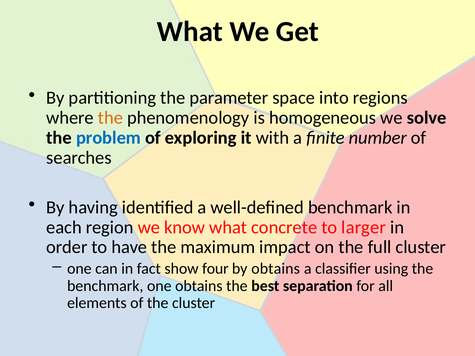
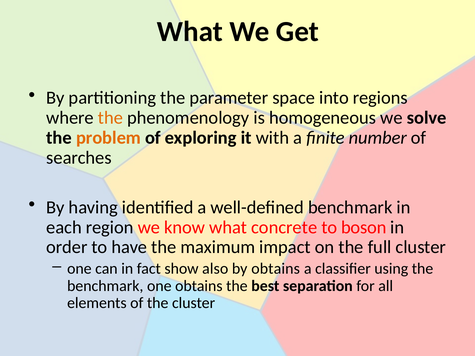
problem colour: blue -> orange
larger: larger -> boson
four: four -> also
